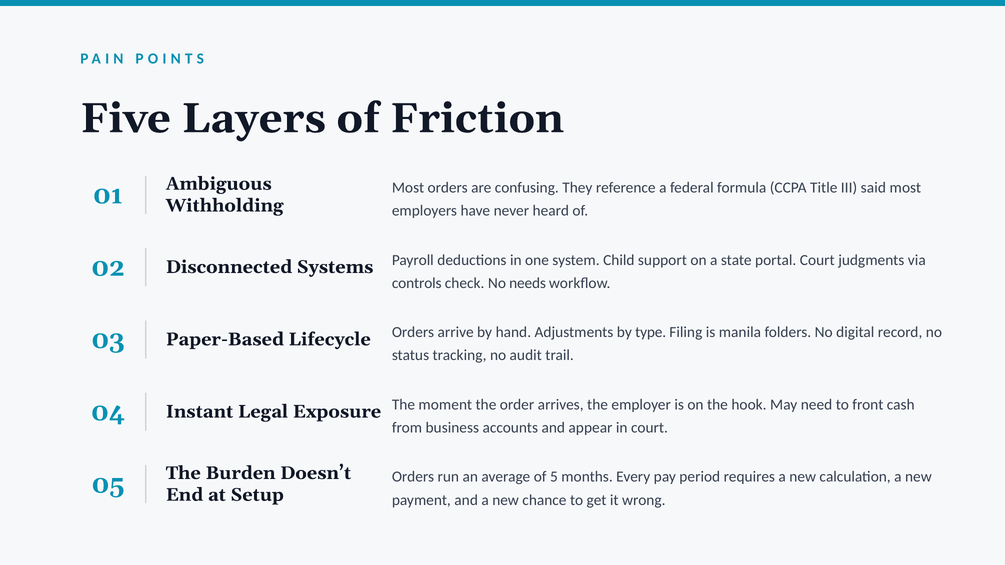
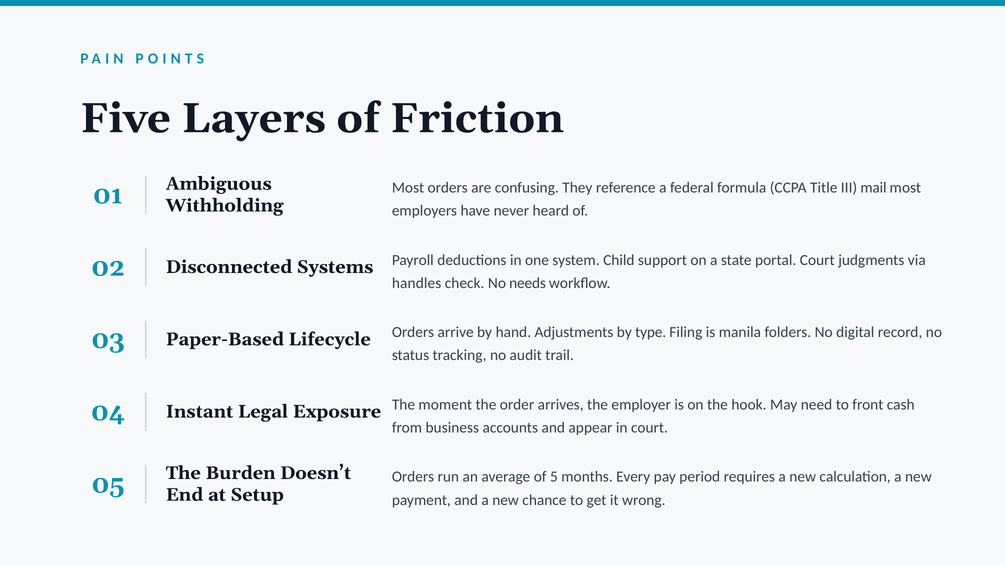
said: said -> mail
controls: controls -> handles
